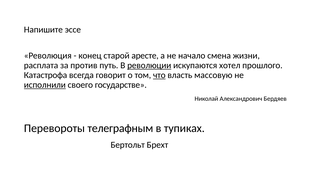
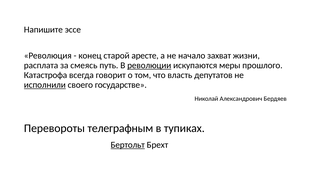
смена: смена -> захват
против: против -> смеясь
хотел: хотел -> меры
что underline: present -> none
массовую: массовую -> депутатов
Бертольт underline: none -> present
